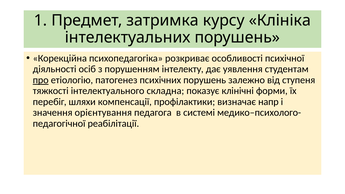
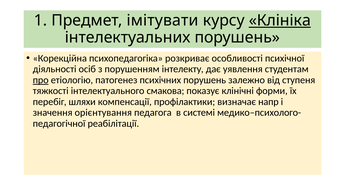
затримка: затримка -> імітувати
Клініка underline: none -> present
складна: складна -> смакова
